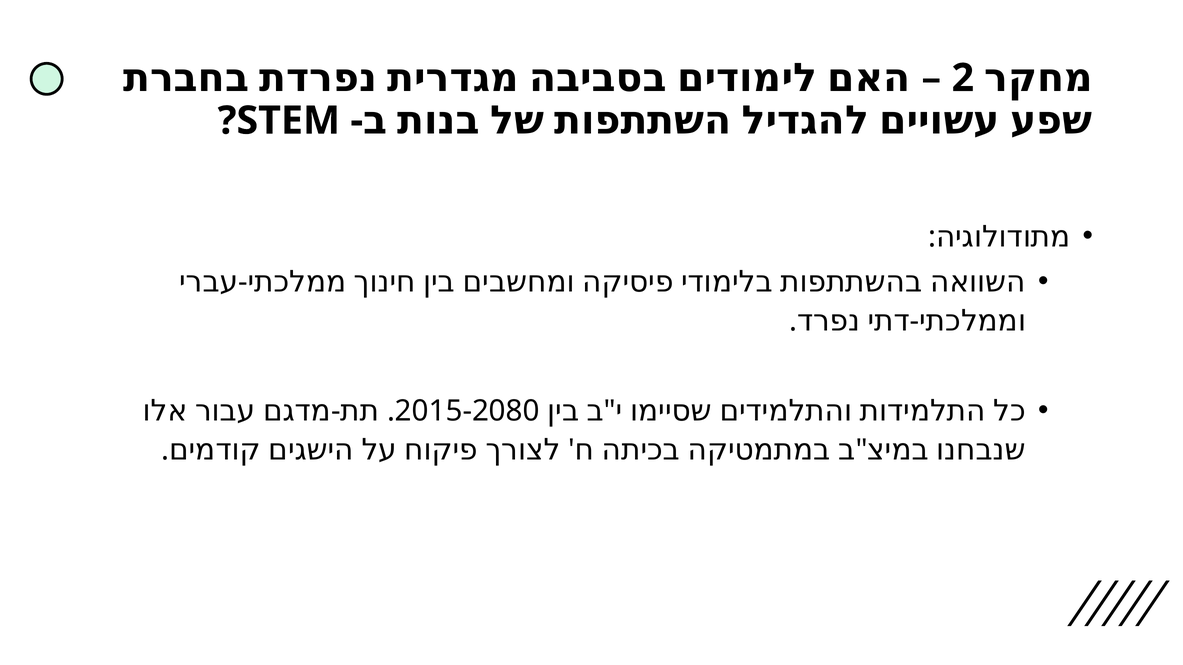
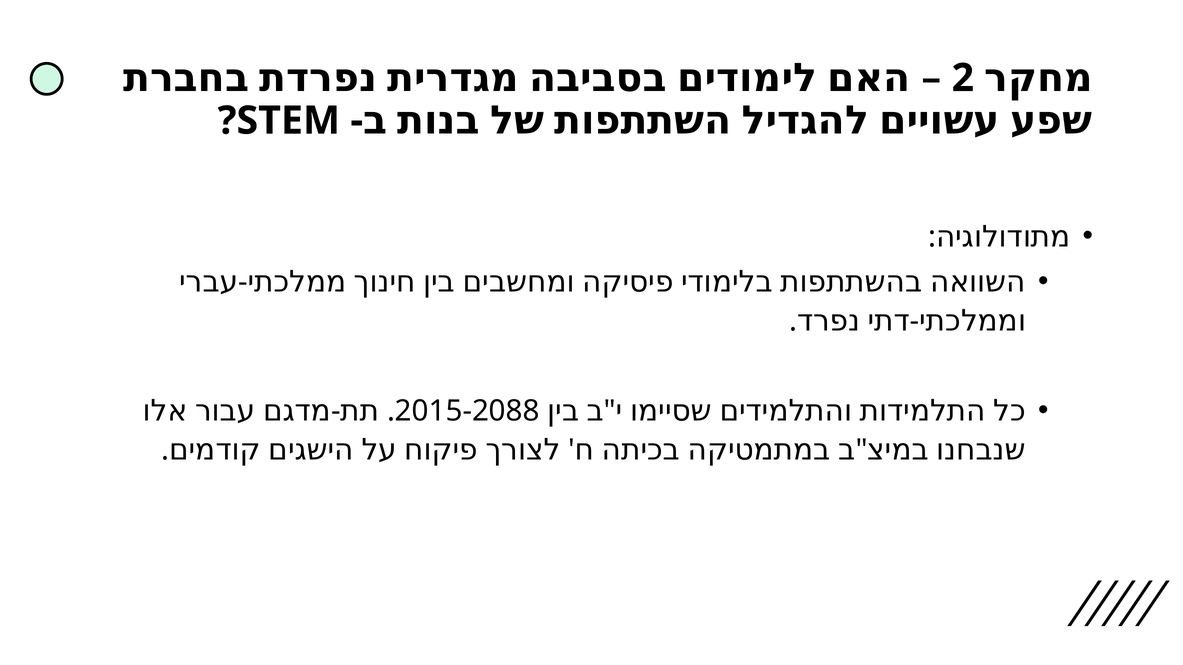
2015-2080: 2015-2080 -> 2015-2088
